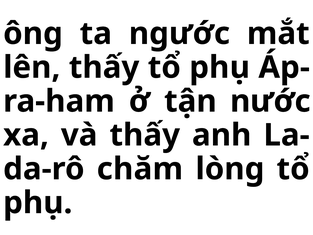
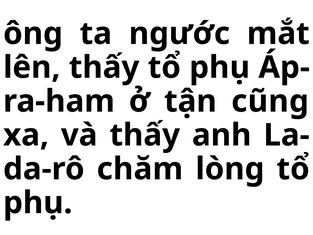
nước: nước -> cũng
